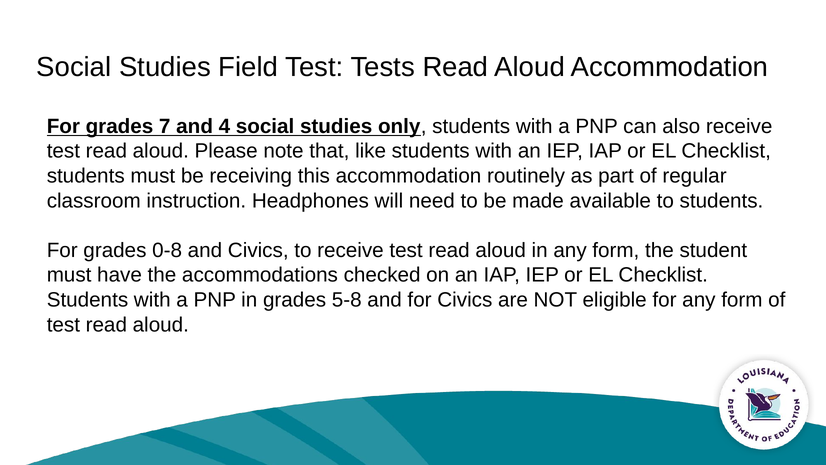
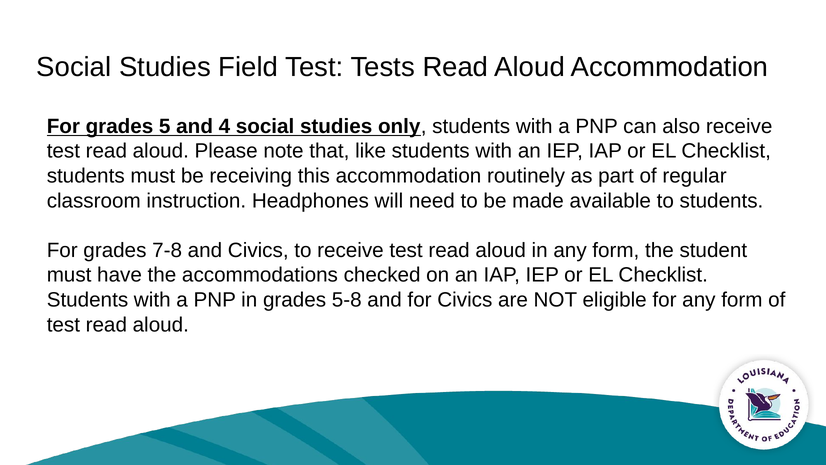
7: 7 -> 5
0-8: 0-8 -> 7-8
